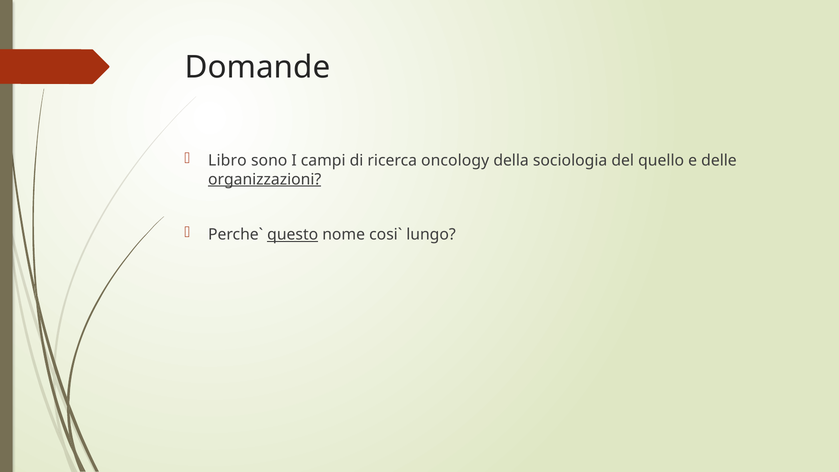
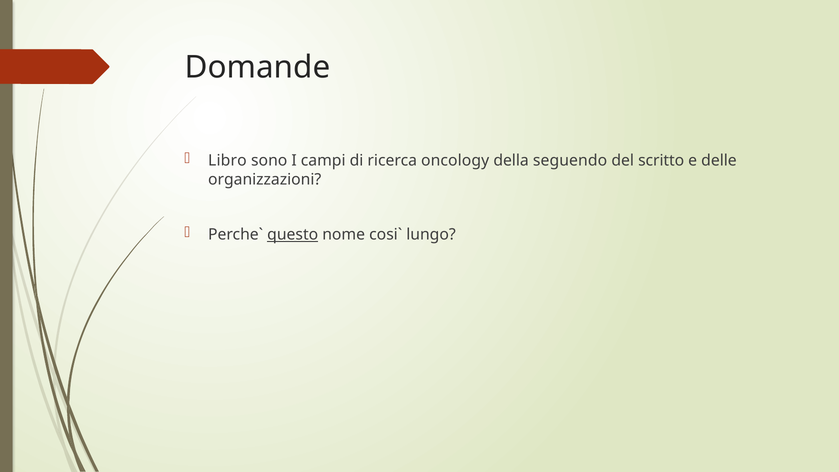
sociologia: sociologia -> seguendo
quello: quello -> scritto
organizzazioni underline: present -> none
